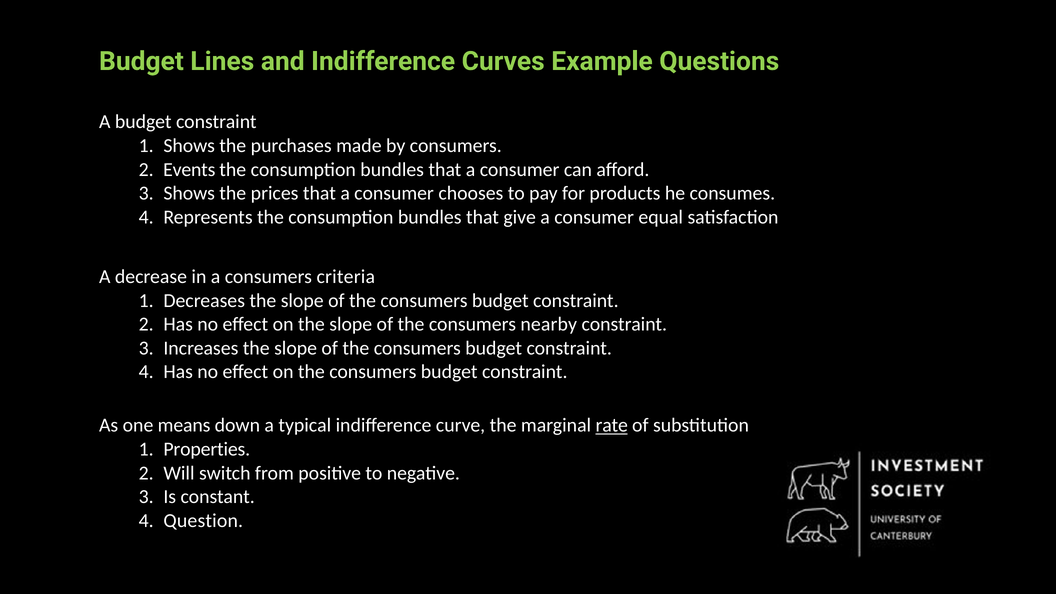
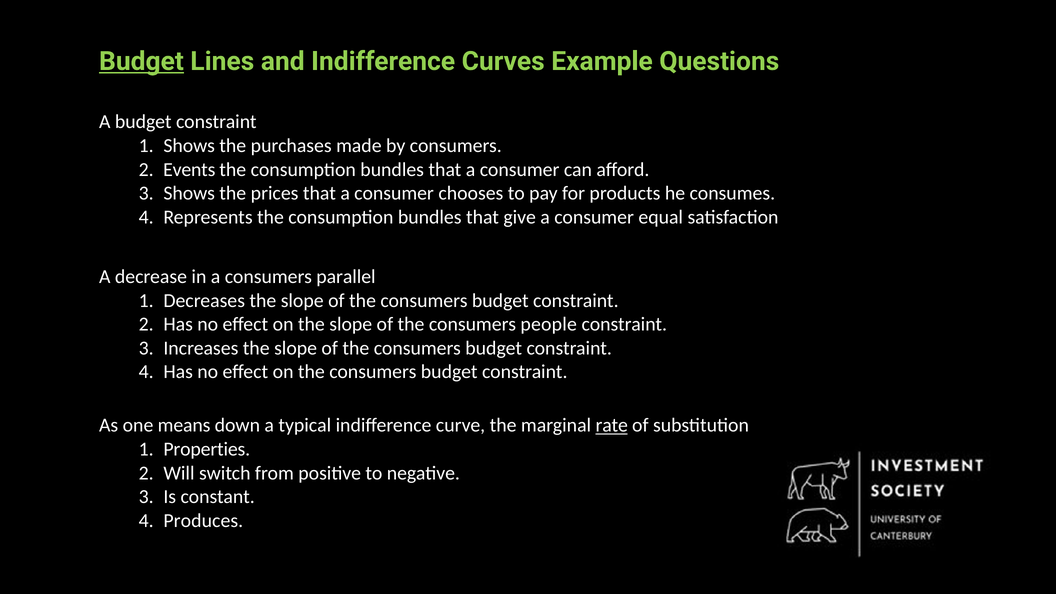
Budget at (141, 61) underline: none -> present
criteria: criteria -> parallel
nearby: nearby -> people
Question: Question -> Produces
